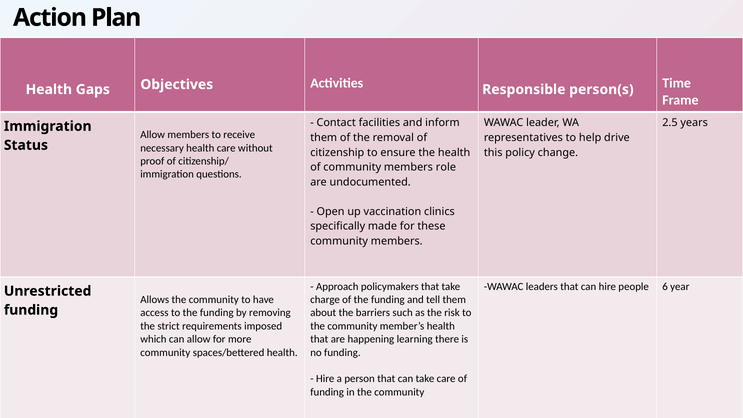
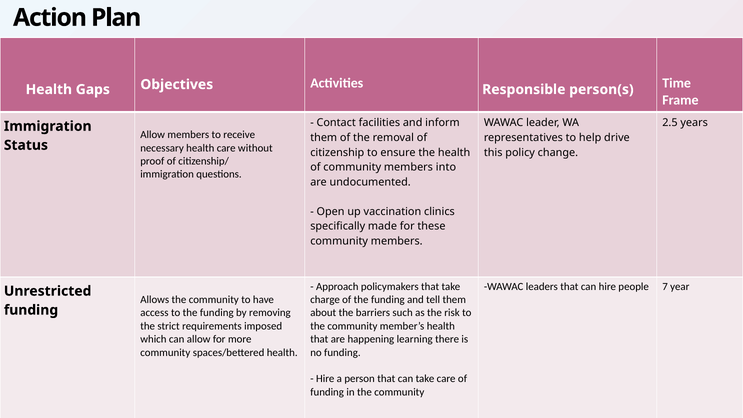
role: role -> into
6: 6 -> 7
